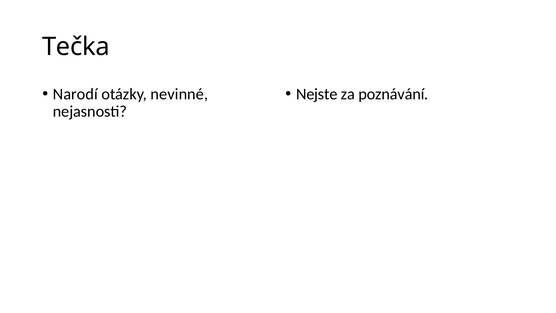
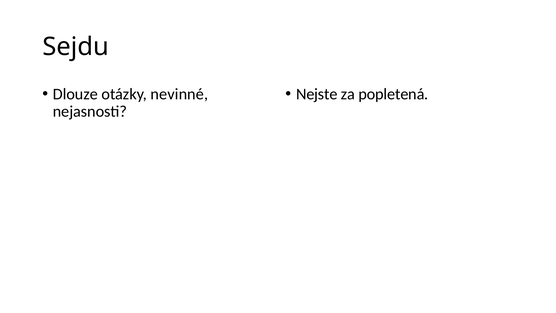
Tečka: Tečka -> Sejdu
Narodí: Narodí -> Dlouze
poznávání: poznávání -> popletená
